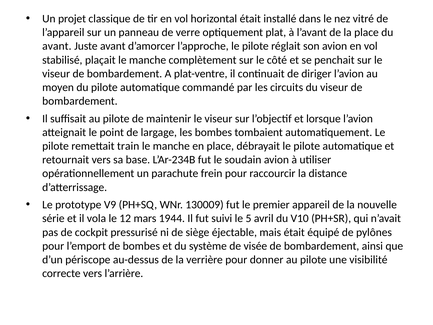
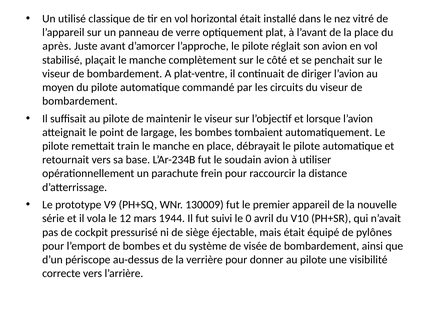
projet: projet -> utilisé
avant at (57, 46): avant -> après
5: 5 -> 0
